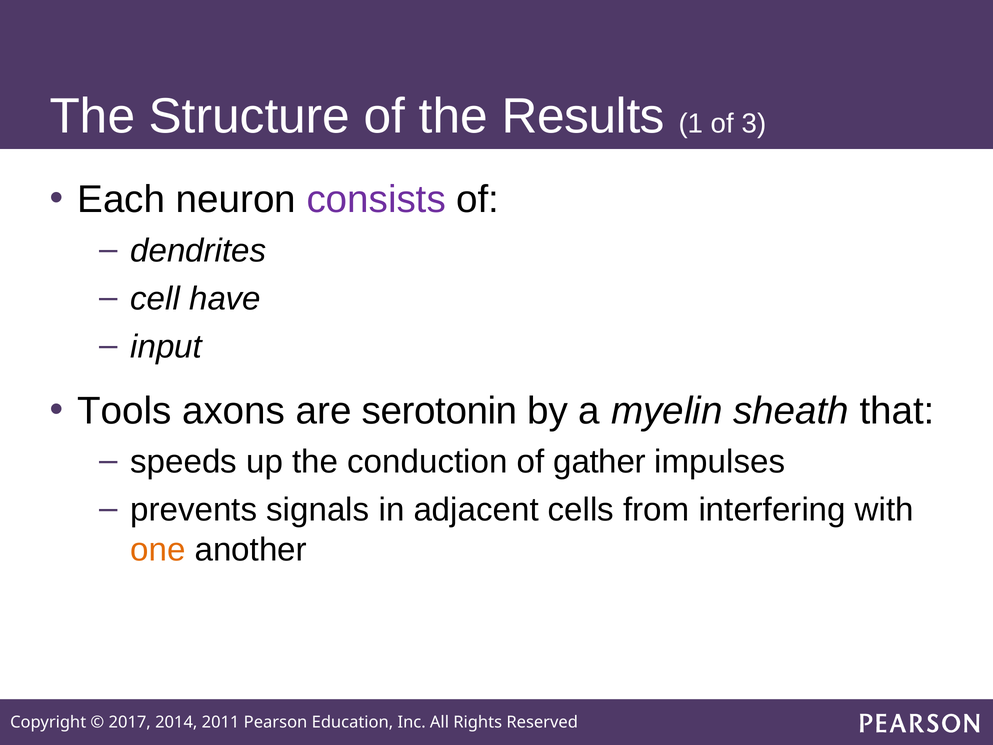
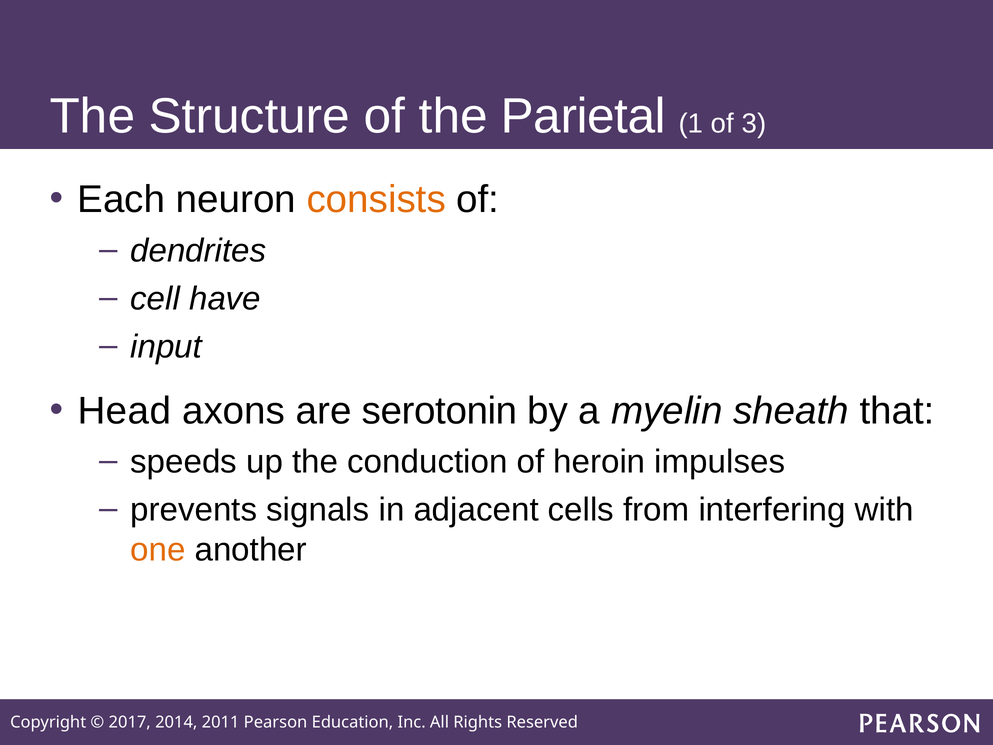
Results: Results -> Parietal
consists colour: purple -> orange
Tools: Tools -> Head
gather: gather -> heroin
